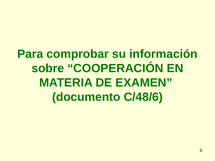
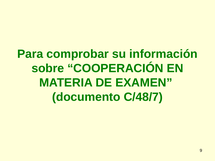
C/48/6: C/48/6 -> C/48/7
